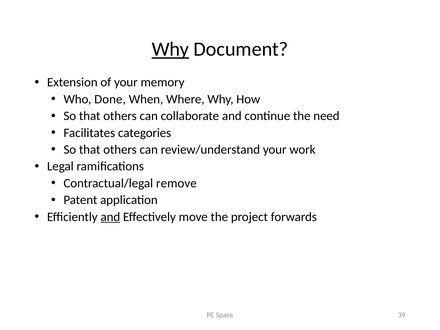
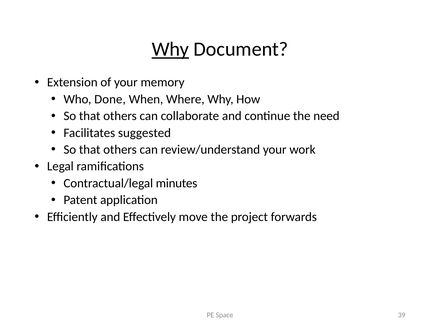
categories: categories -> suggested
remove: remove -> minutes
and at (110, 217) underline: present -> none
